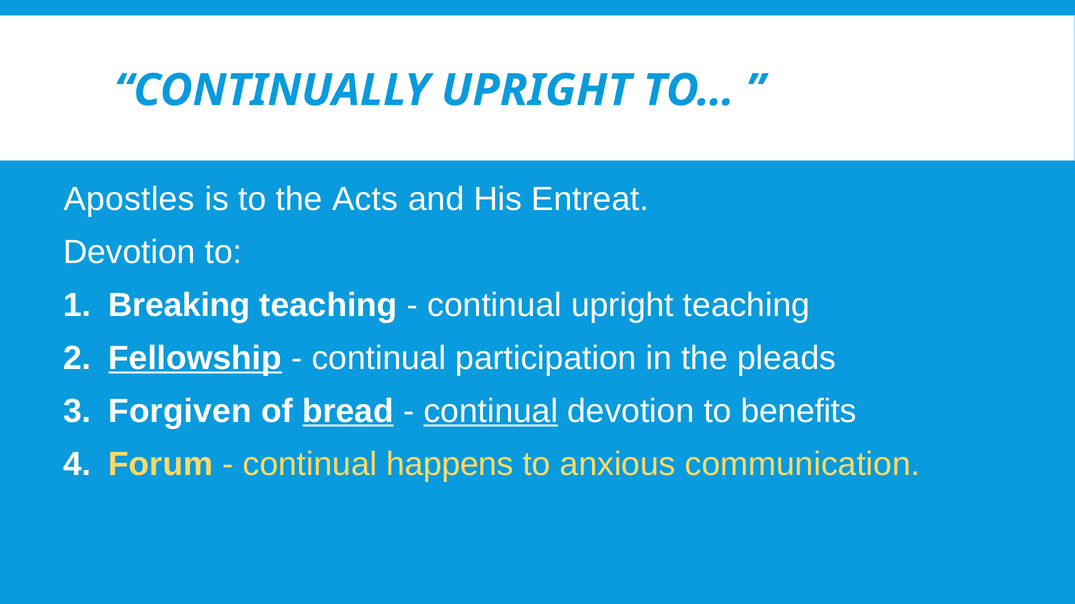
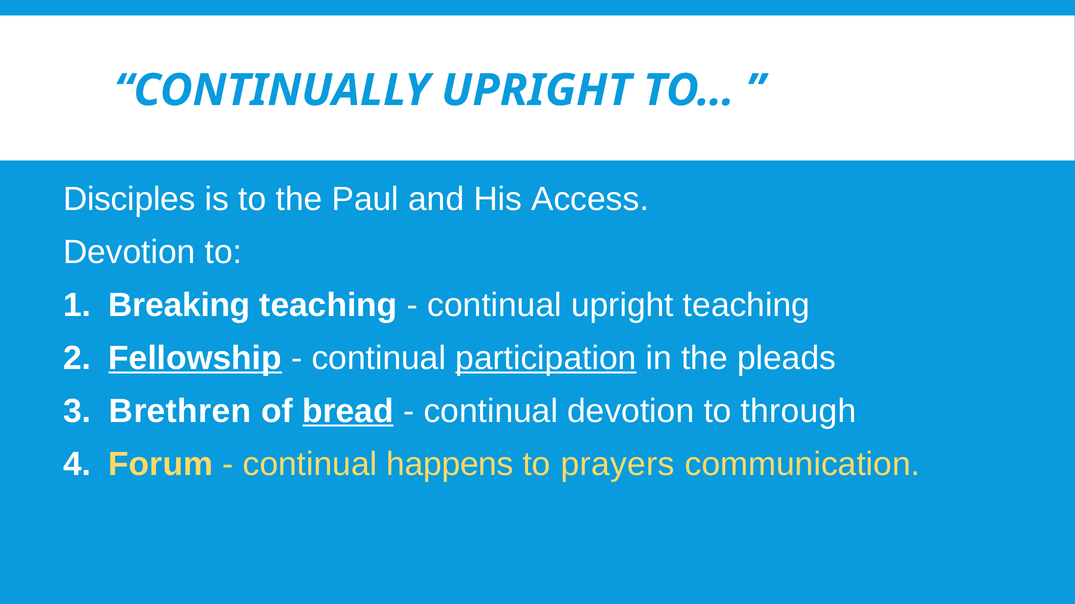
Apostles: Apostles -> Disciples
Acts: Acts -> Paul
Entreat: Entreat -> Access
participation underline: none -> present
Forgiven: Forgiven -> Brethren
continual at (491, 412) underline: present -> none
benefits: benefits -> through
anxious: anxious -> prayers
